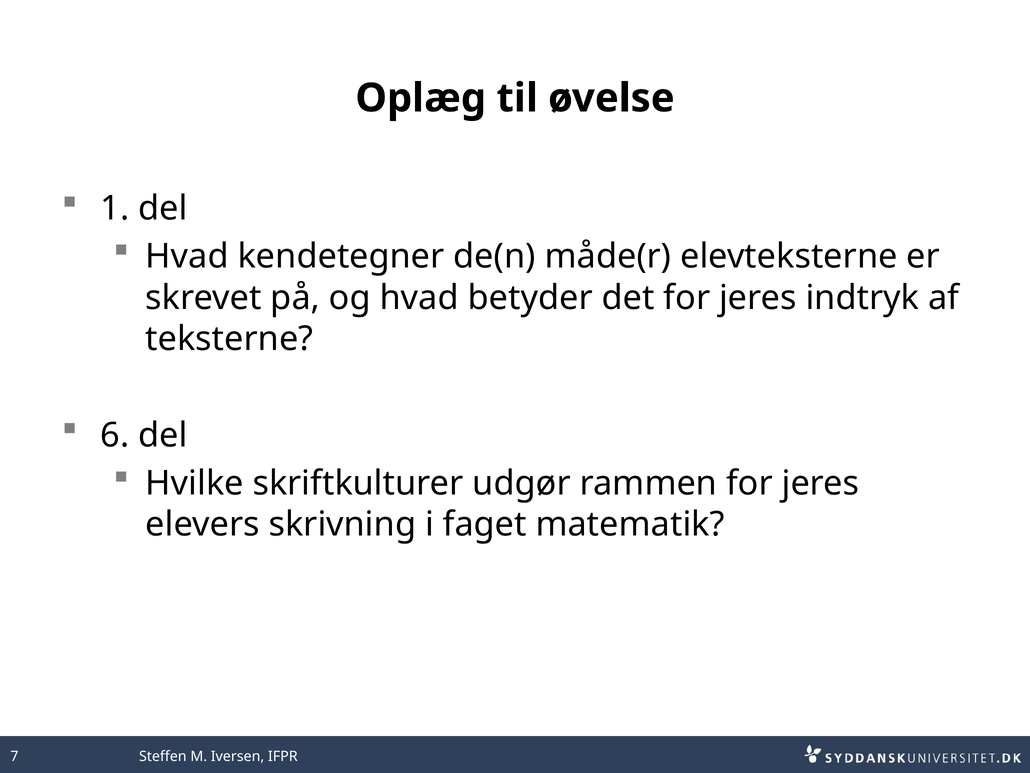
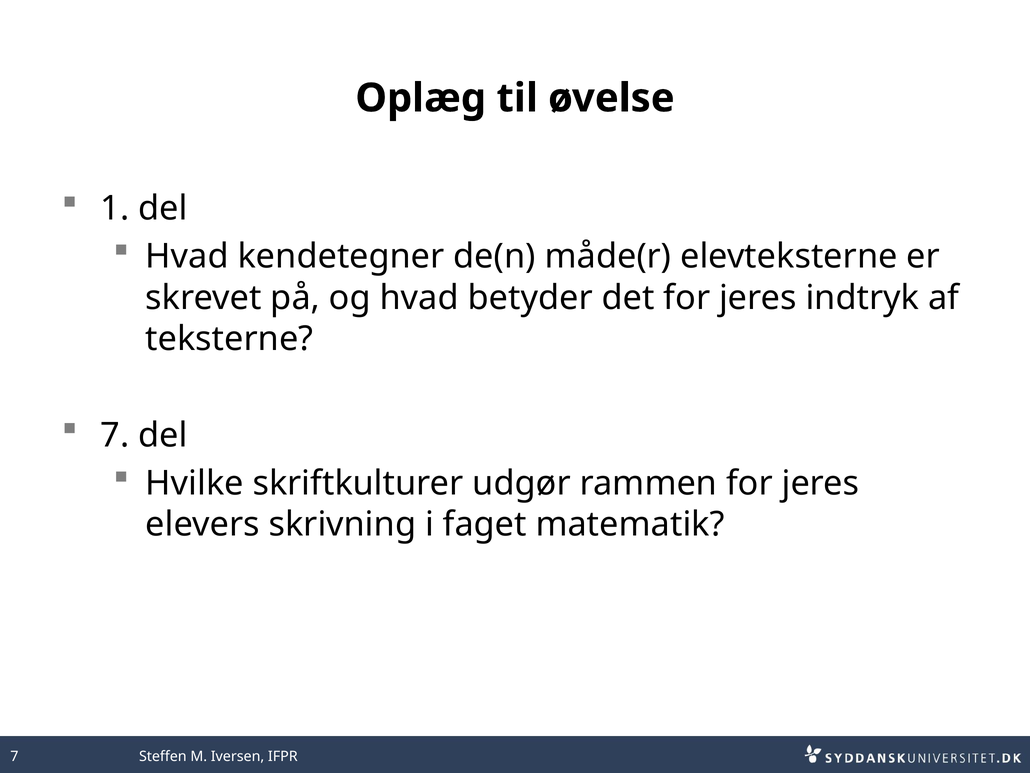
6 at (115, 435): 6 -> 7
